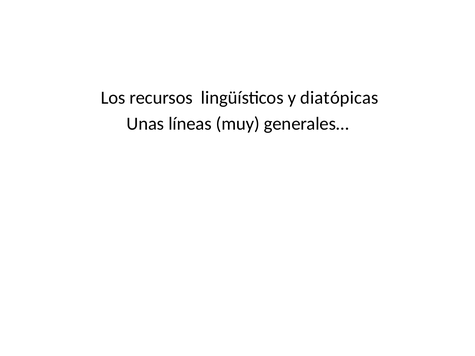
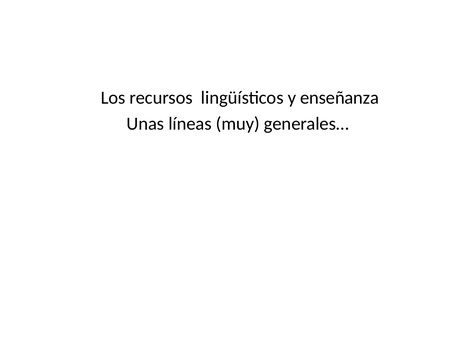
diatópicas: diatópicas -> enseñanza
